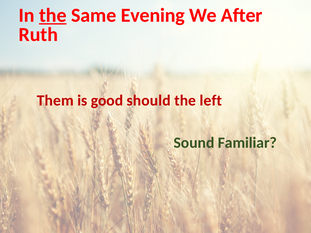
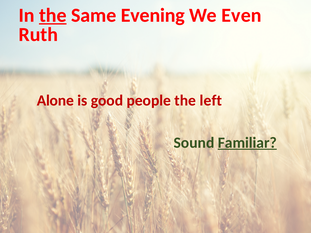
After: After -> Even
Them: Them -> Alone
should: should -> people
Familiar underline: none -> present
